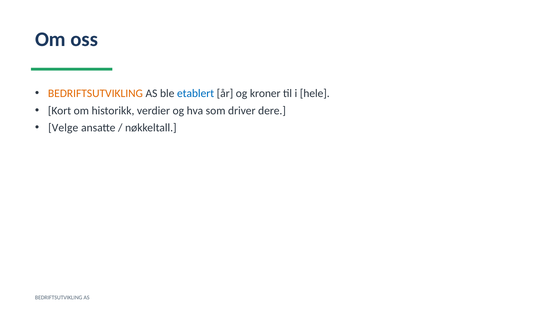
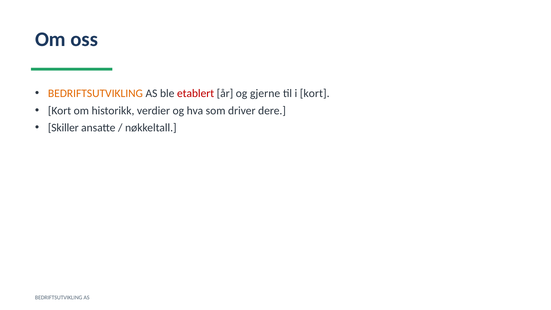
etablert colour: blue -> red
kroner: kroner -> gjerne
i hele: hele -> kort
Velge: Velge -> Skiller
